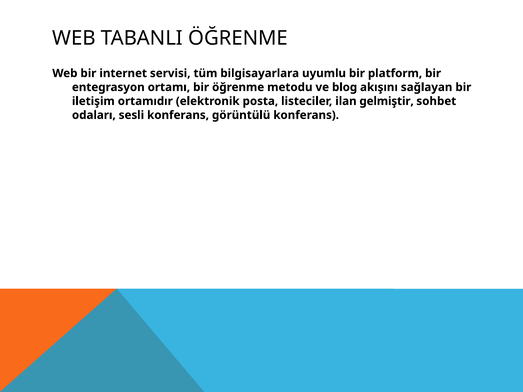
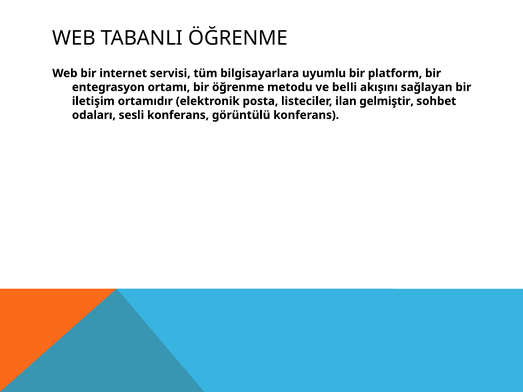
blog: blog -> belli
